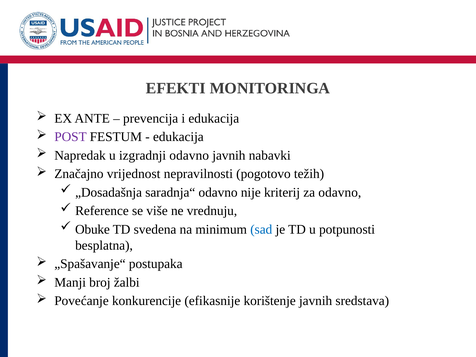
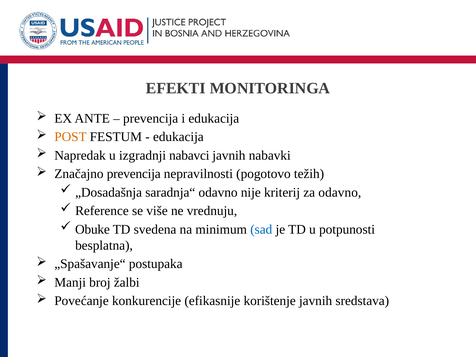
POST colour: purple -> orange
izgradnji odavno: odavno -> nabavci
Značajno vrijednost: vrijednost -> prevencija
